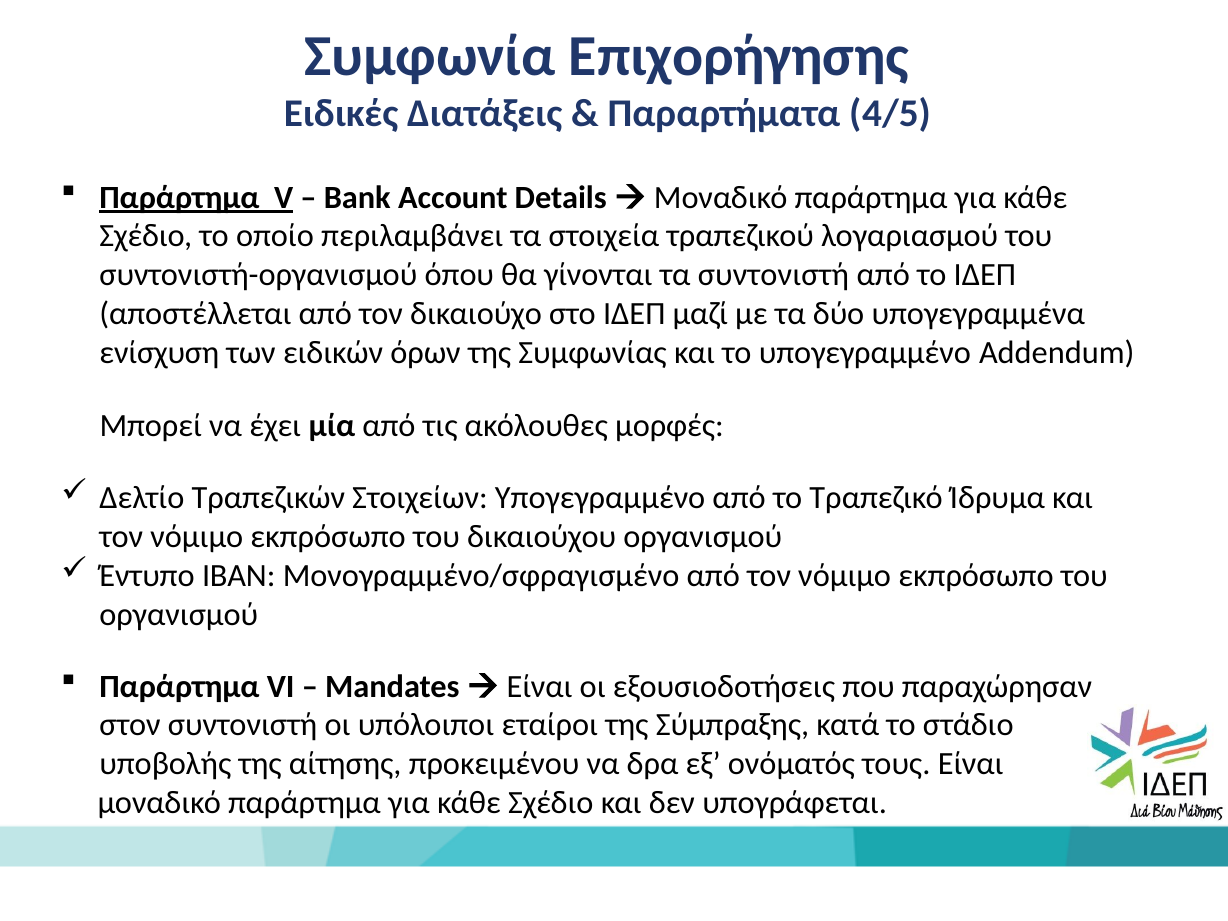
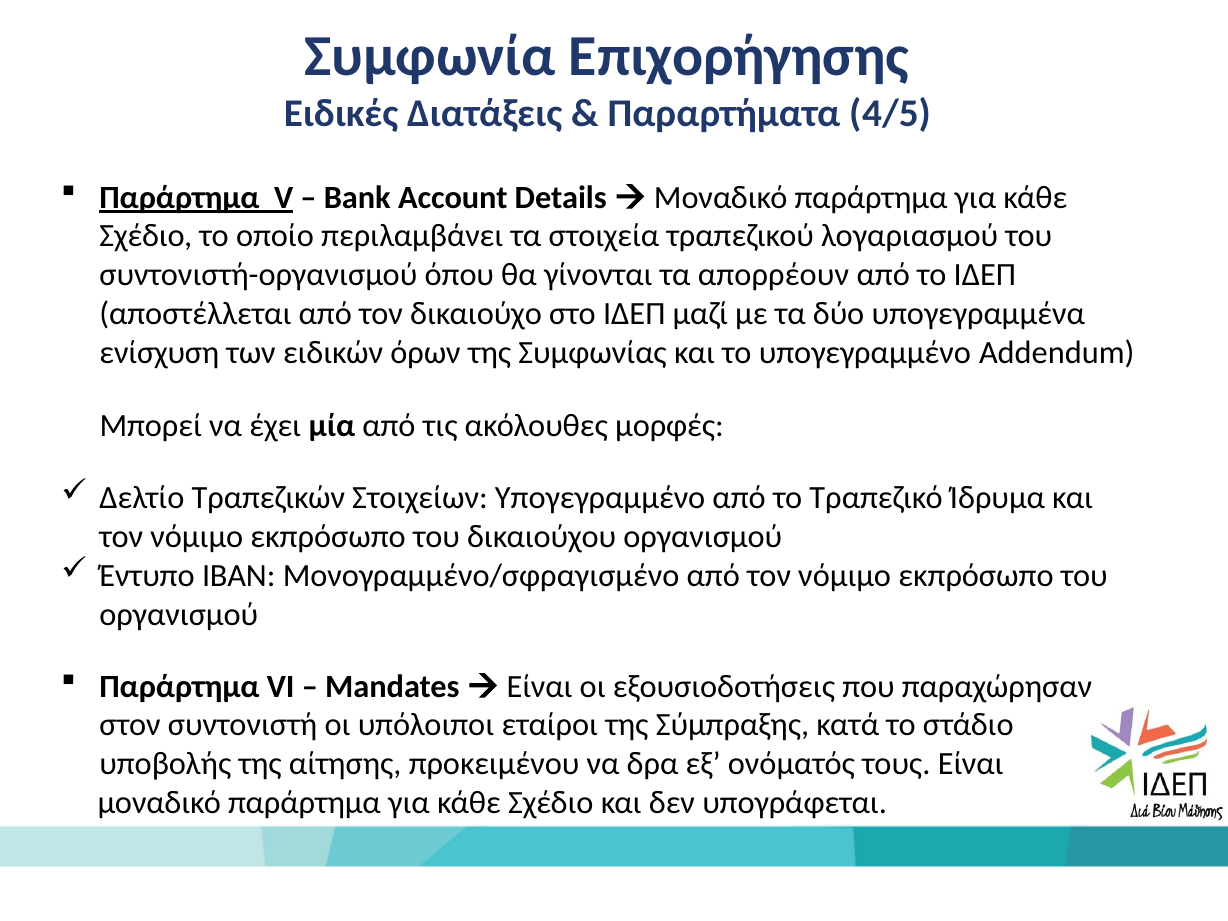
τα συντονιστή: συντονιστή -> απορρέουν
